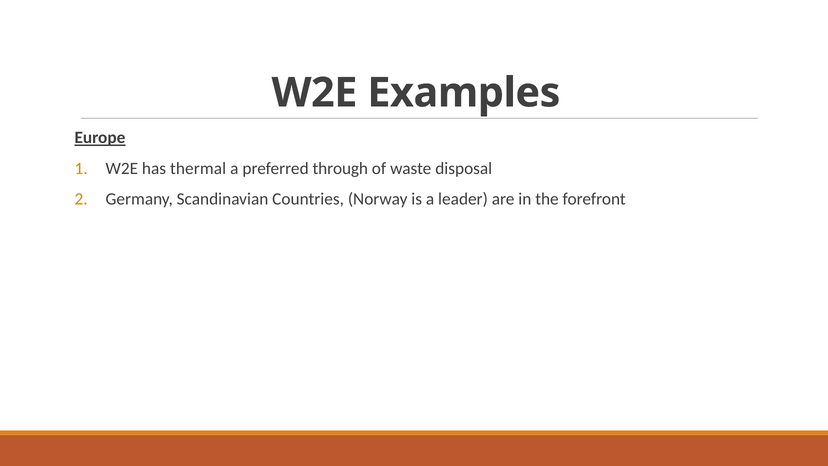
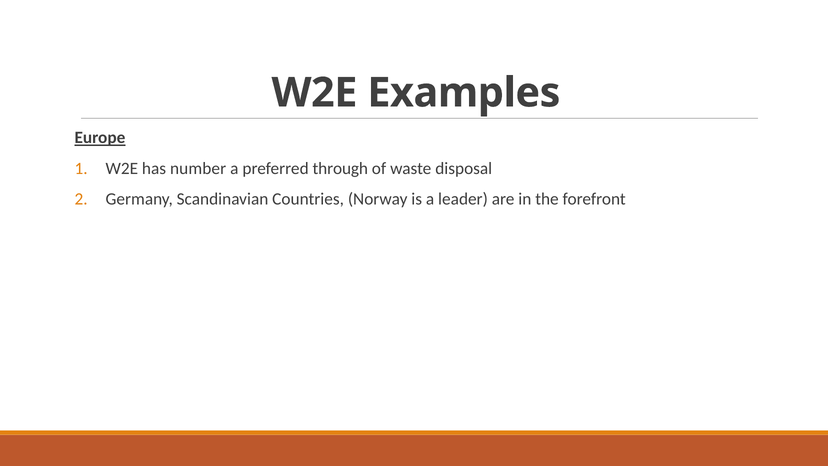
thermal: thermal -> number
